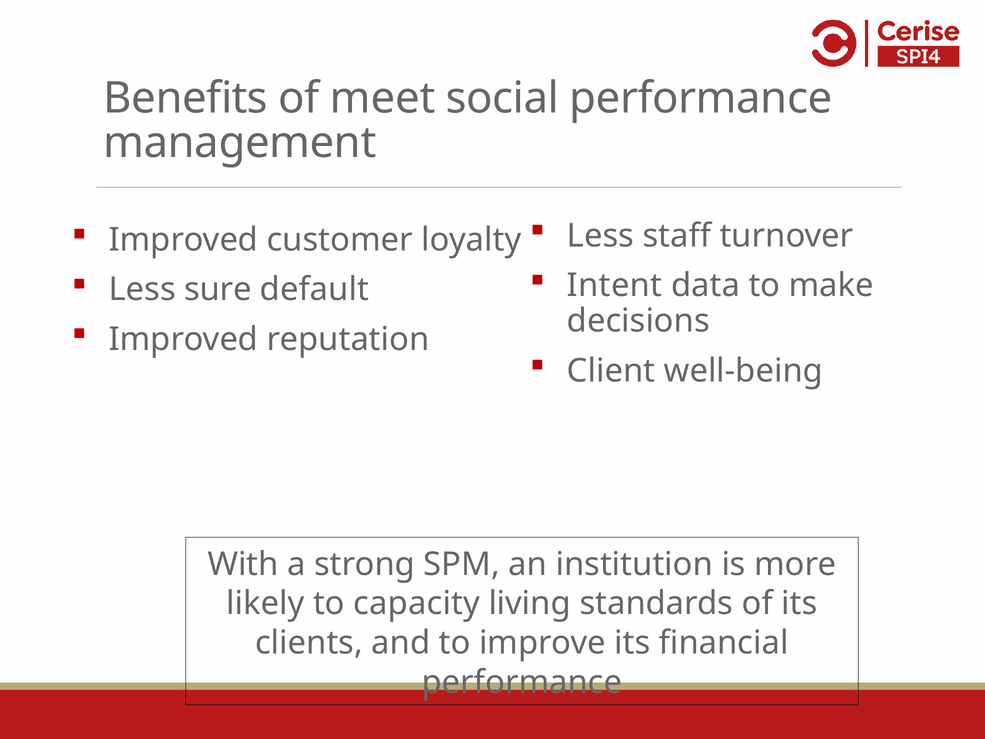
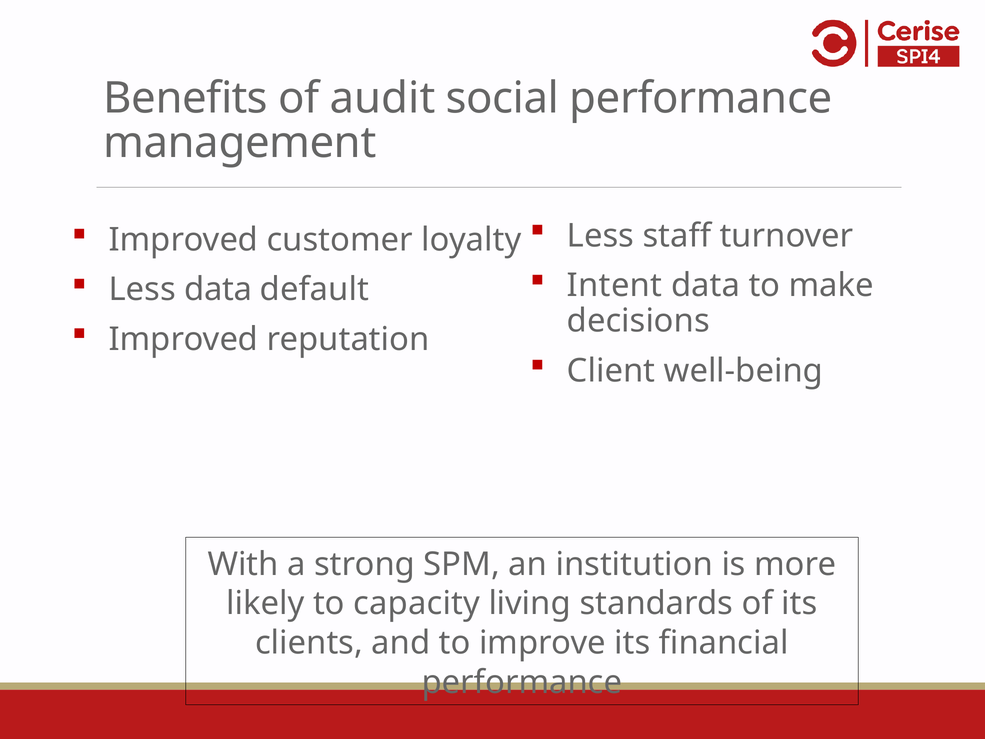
meet: meet -> audit
Less sure: sure -> data
